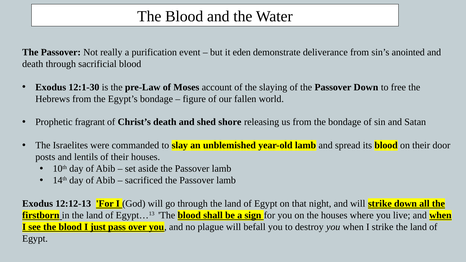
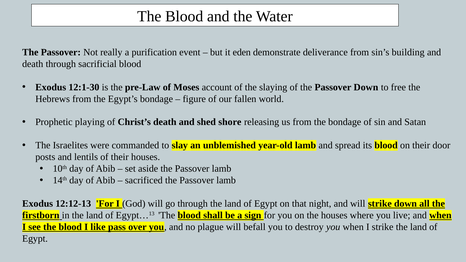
anointed: anointed -> building
fragrant: fragrant -> playing
just: just -> like
